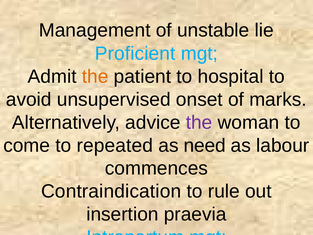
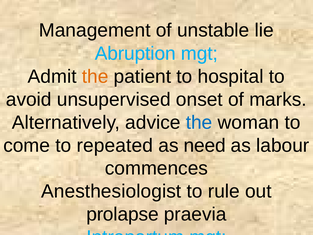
Proficient: Proficient -> Abruption
the at (199, 122) colour: purple -> blue
Contraindication: Contraindication -> Anesthesiologist
insertion: insertion -> prolapse
